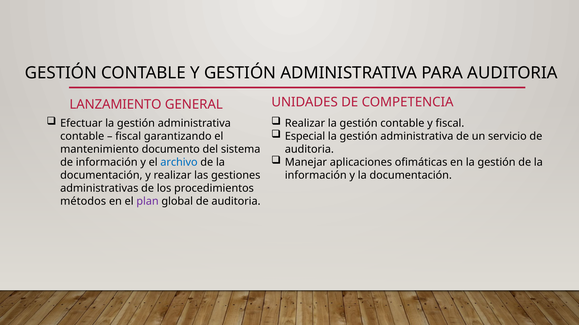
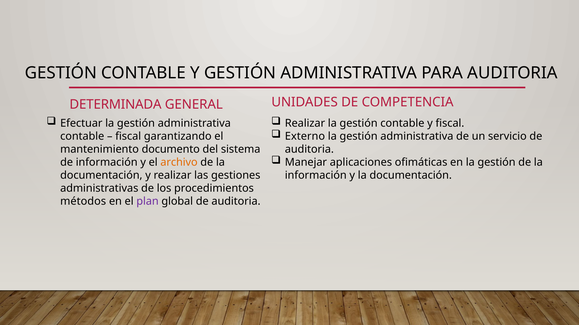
LANZAMIENTO: LANZAMIENTO -> DETERMINADA
Especial: Especial -> Externo
archivo colour: blue -> orange
